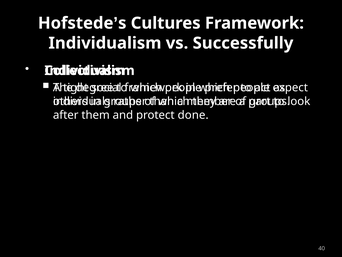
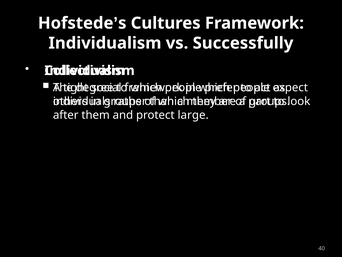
done: done -> large
